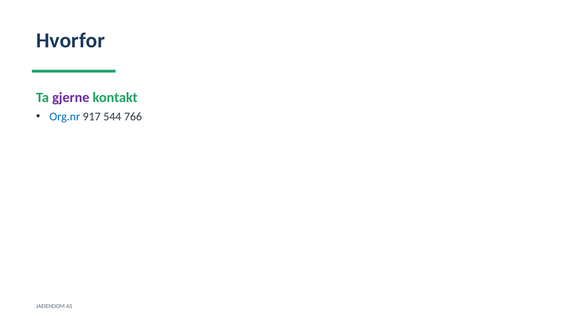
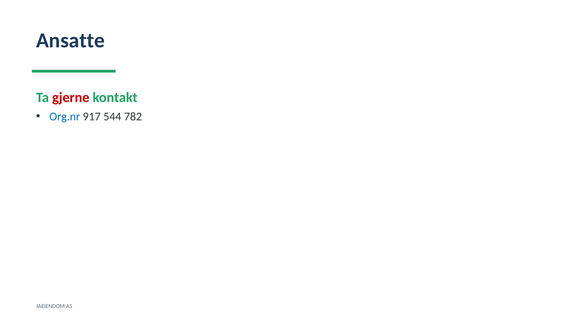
Hvorfor: Hvorfor -> Ansatte
gjerne colour: purple -> red
766: 766 -> 782
